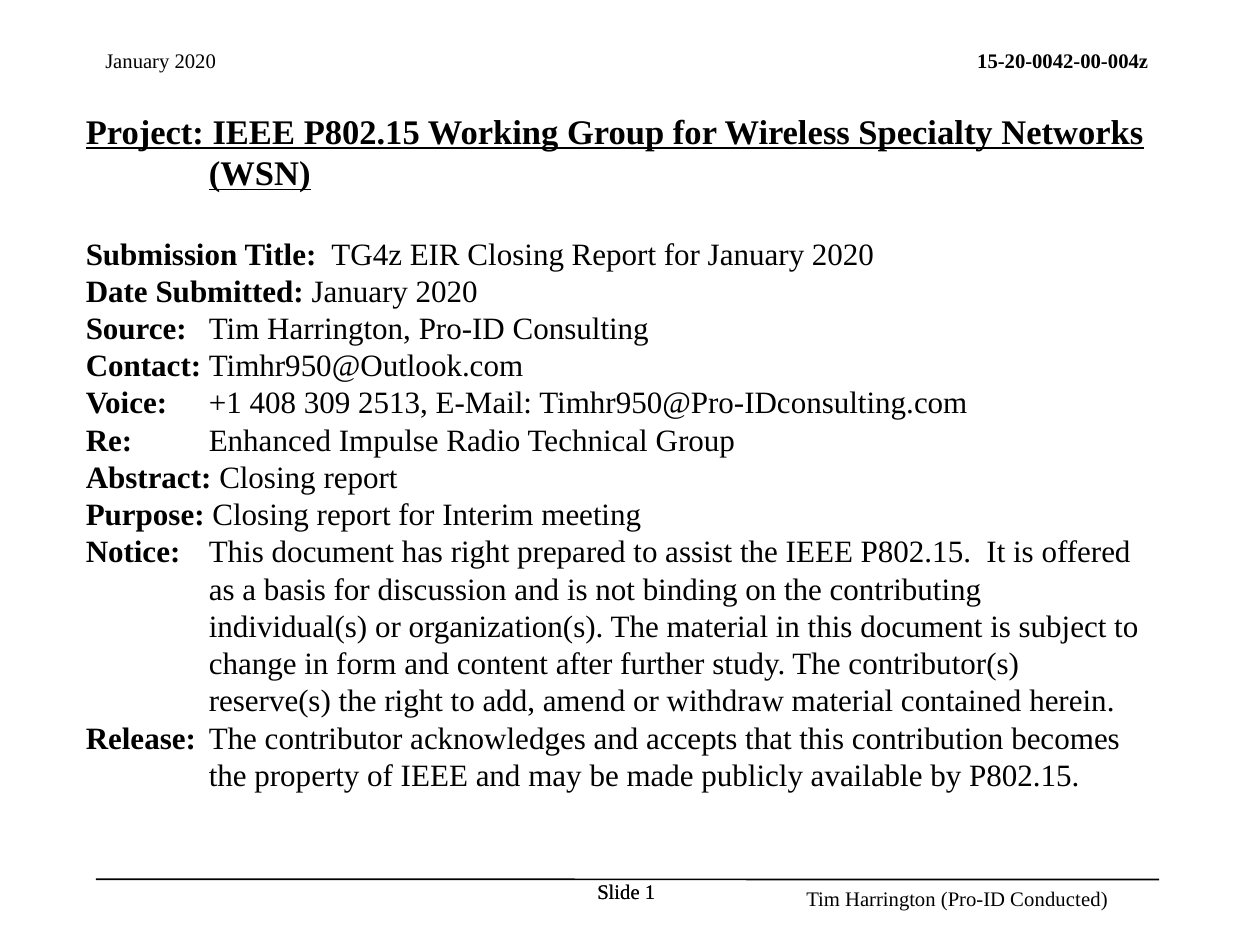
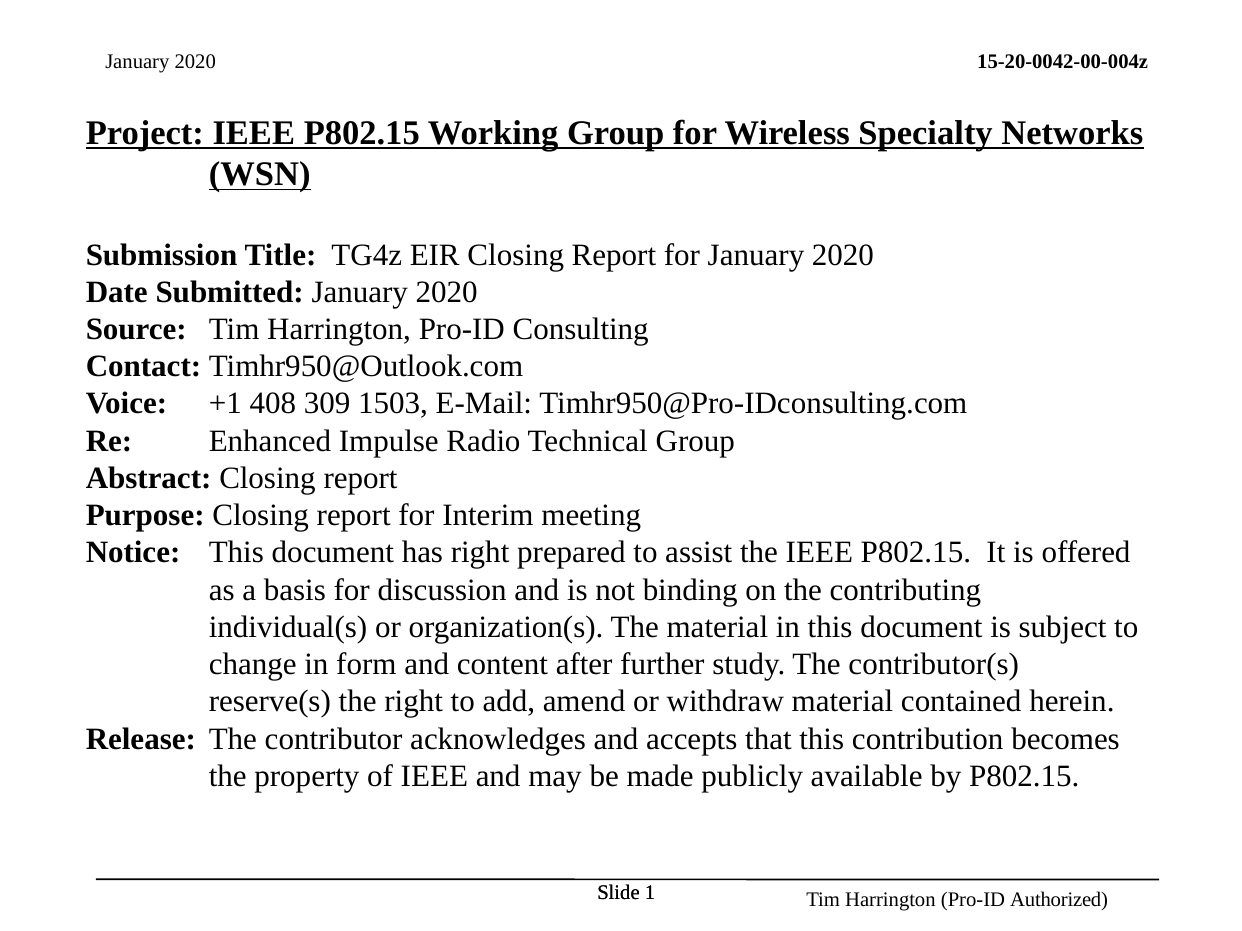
2513: 2513 -> 1503
Conducted: Conducted -> Authorized
